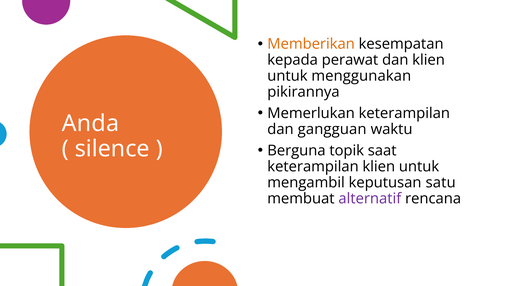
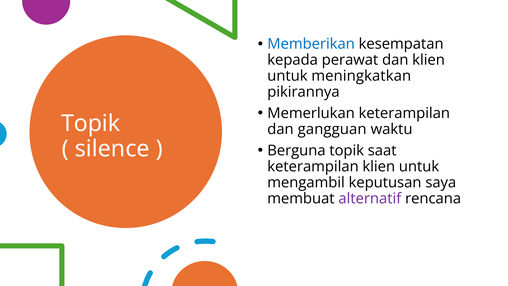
Memberikan colour: orange -> blue
menggunakan: menggunakan -> meningkatkan
Anda at (90, 123): Anda -> Topik
satu: satu -> saya
